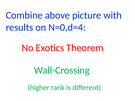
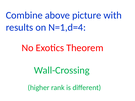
N=0,d=4: N=0,d=4 -> N=1,d=4
